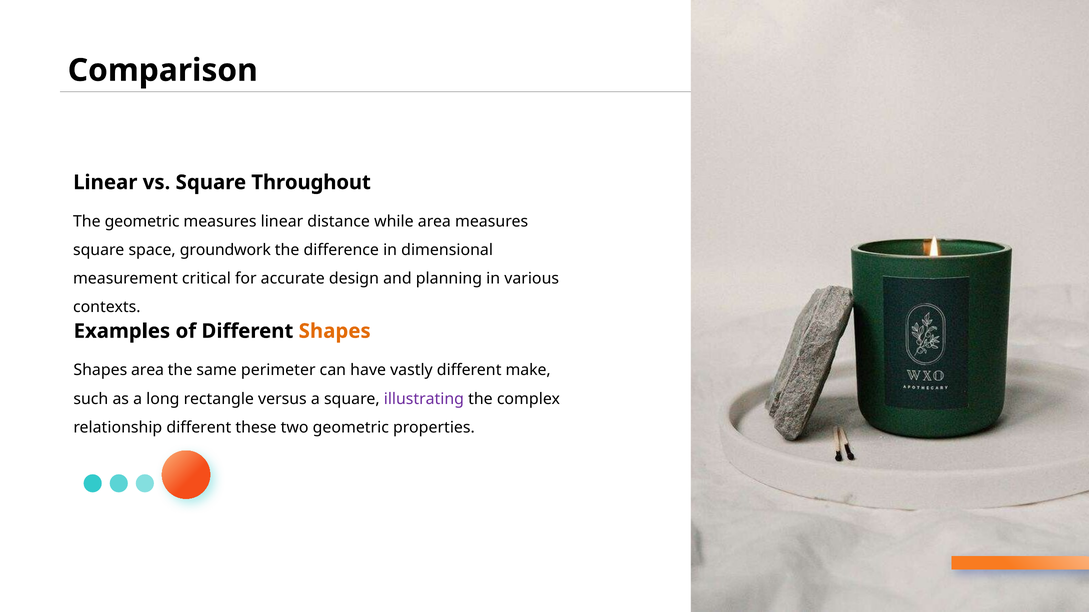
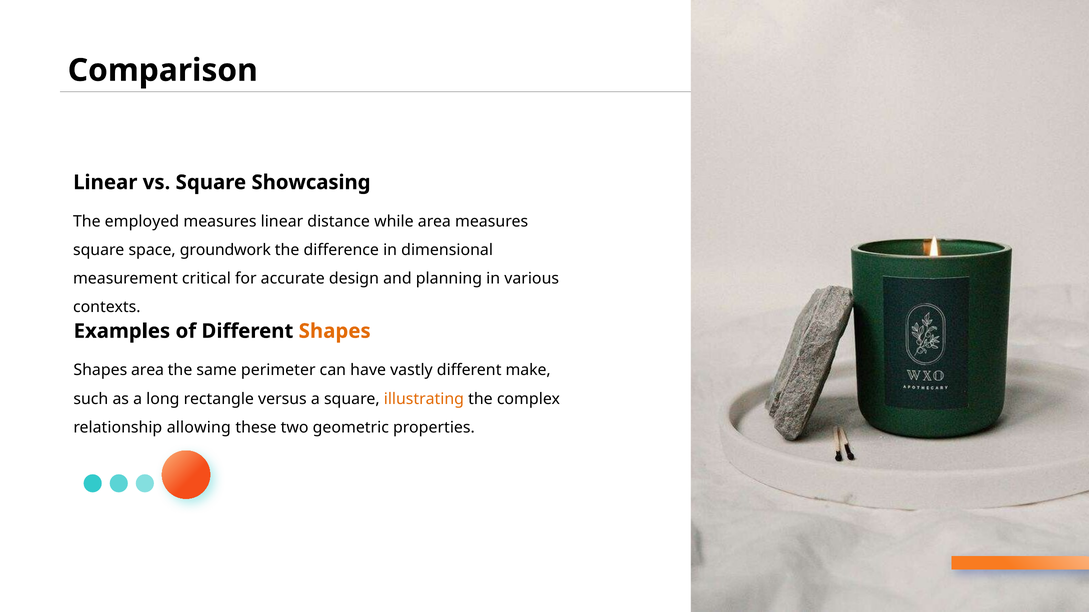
Throughout: Throughout -> Showcasing
The geometric: geometric -> employed
illustrating colour: purple -> orange
relationship different: different -> allowing
